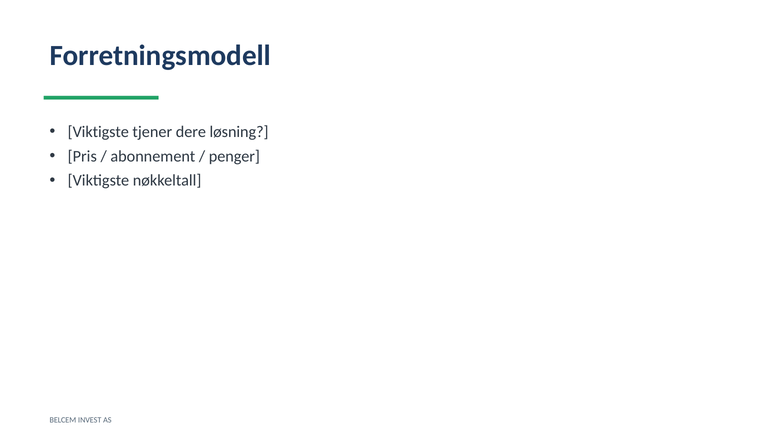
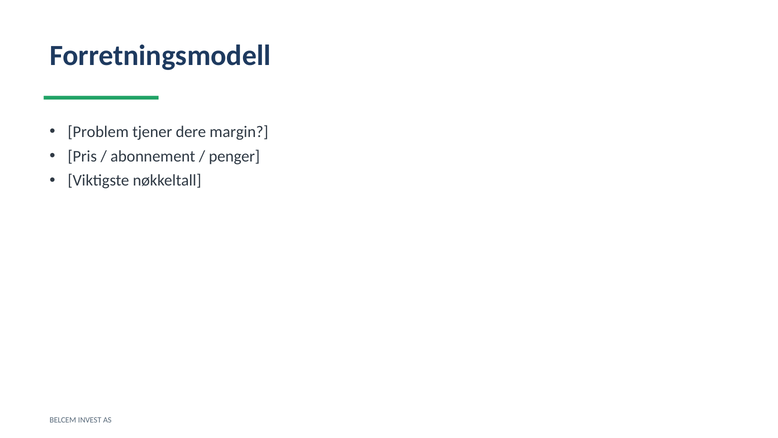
Viktigste at (98, 132): Viktigste -> Problem
løsning: løsning -> margin
